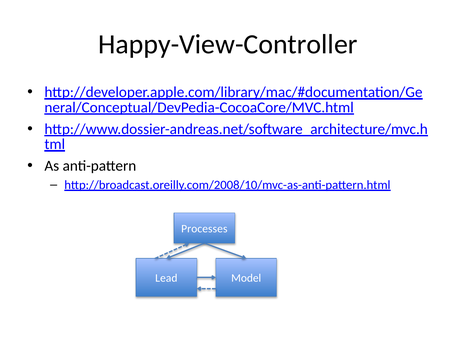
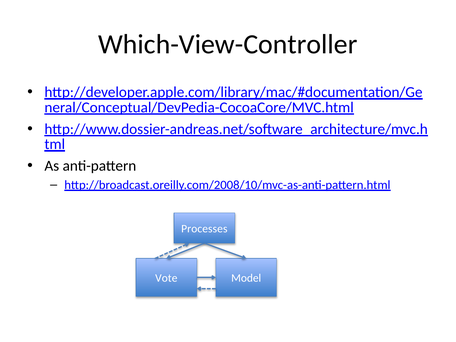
Happy-View-Controller: Happy-View-Controller -> Which-View-Controller
Lead: Lead -> Vote
